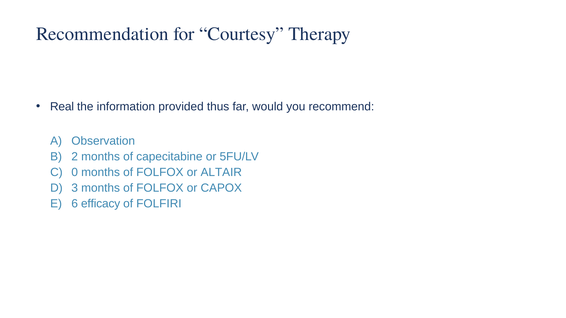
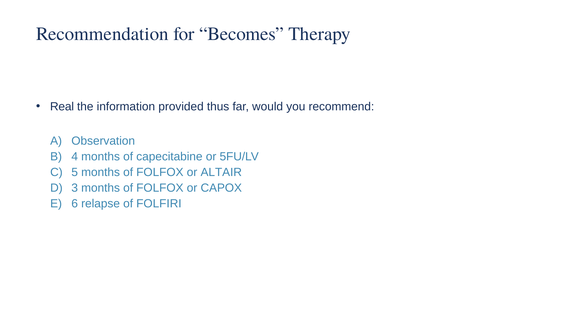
Courtesy: Courtesy -> Becomes
2: 2 -> 4
0: 0 -> 5
efficacy: efficacy -> relapse
